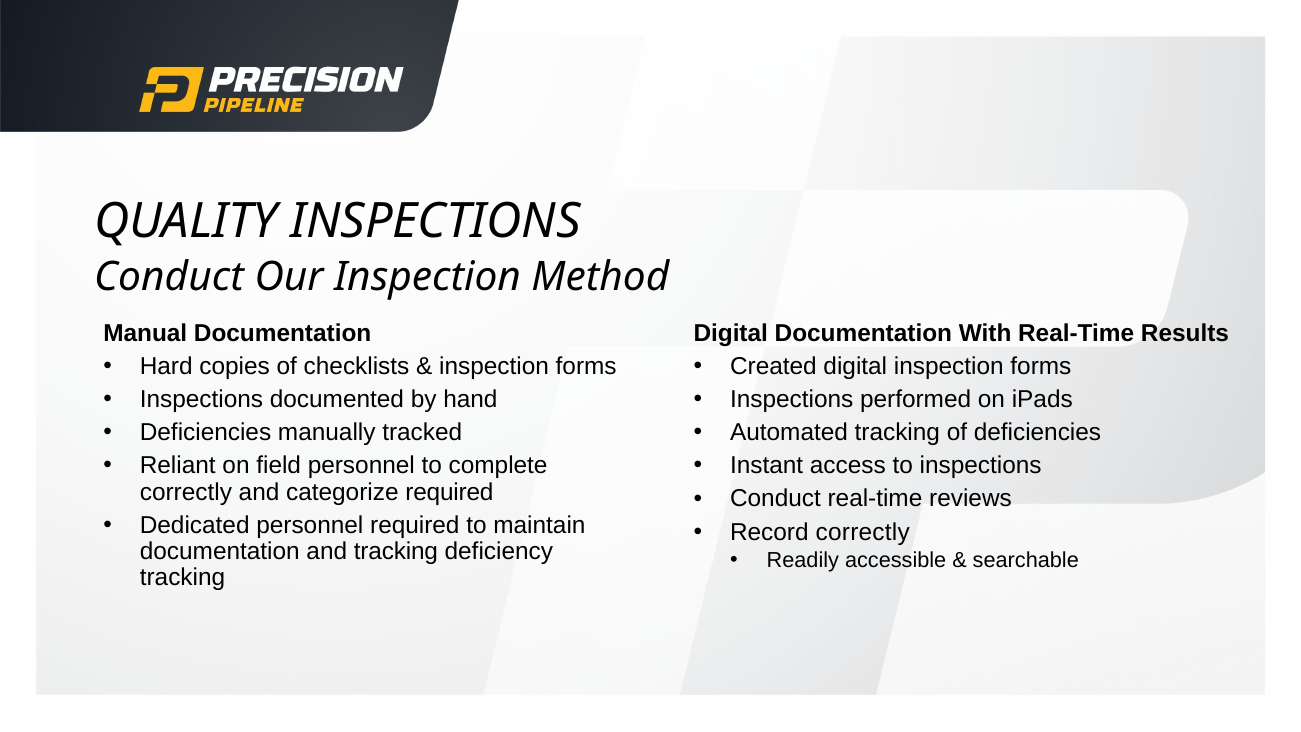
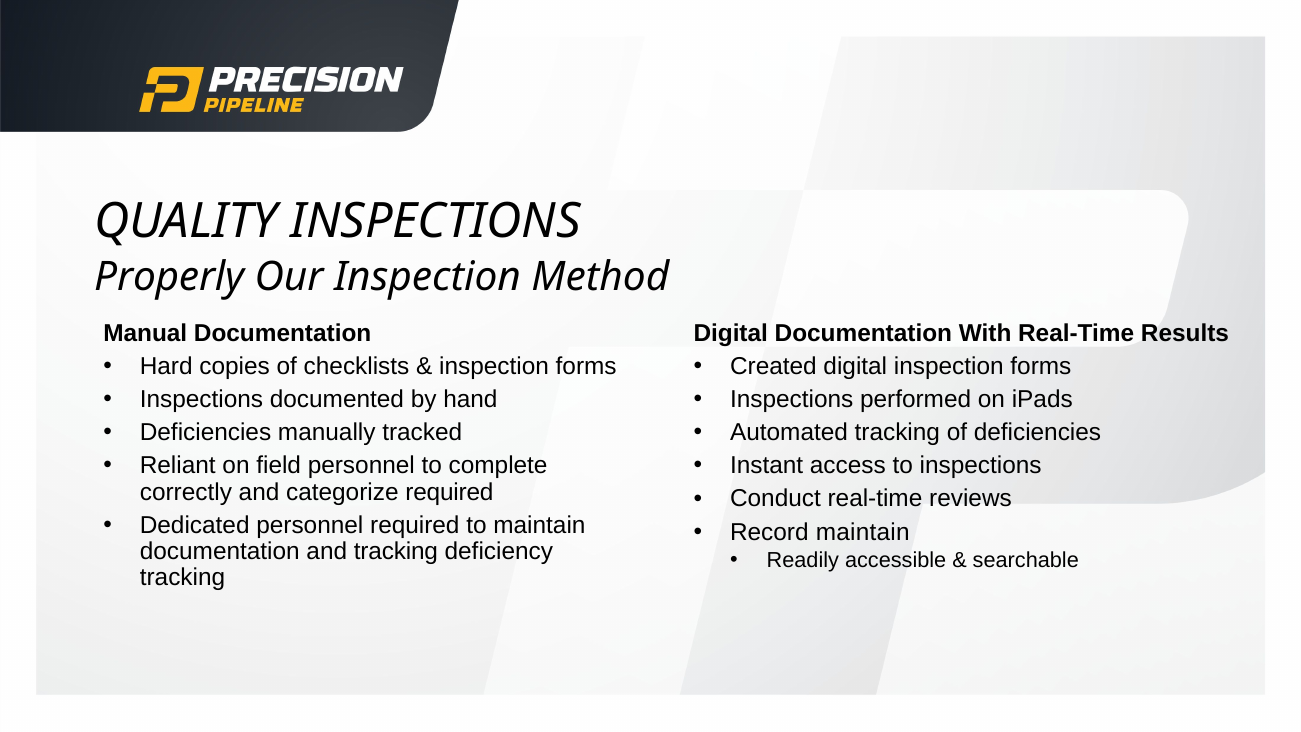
Conduct at (169, 277): Conduct -> Properly
Record correctly: correctly -> maintain
